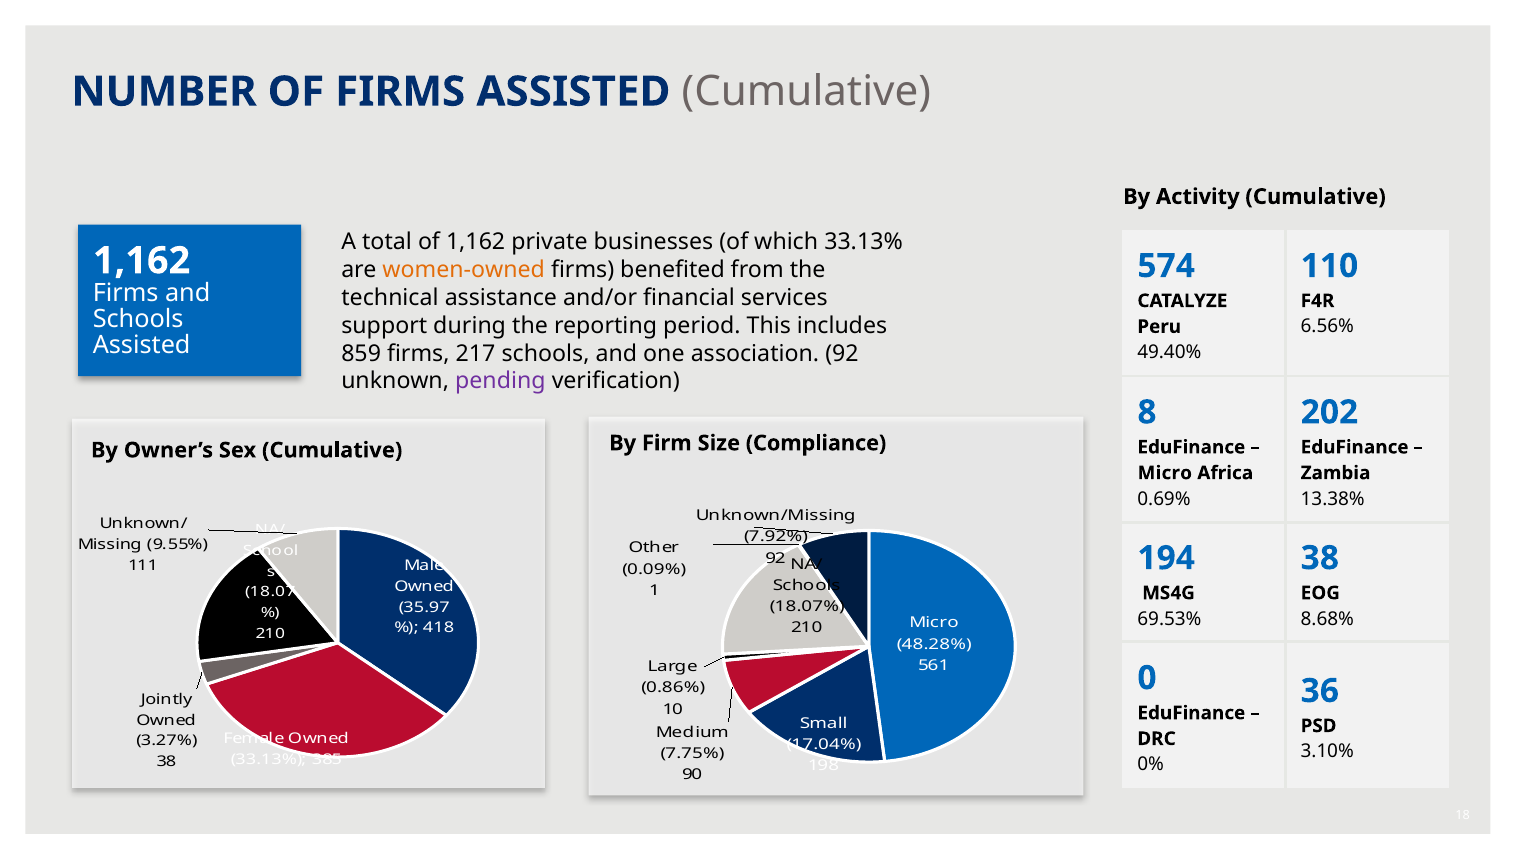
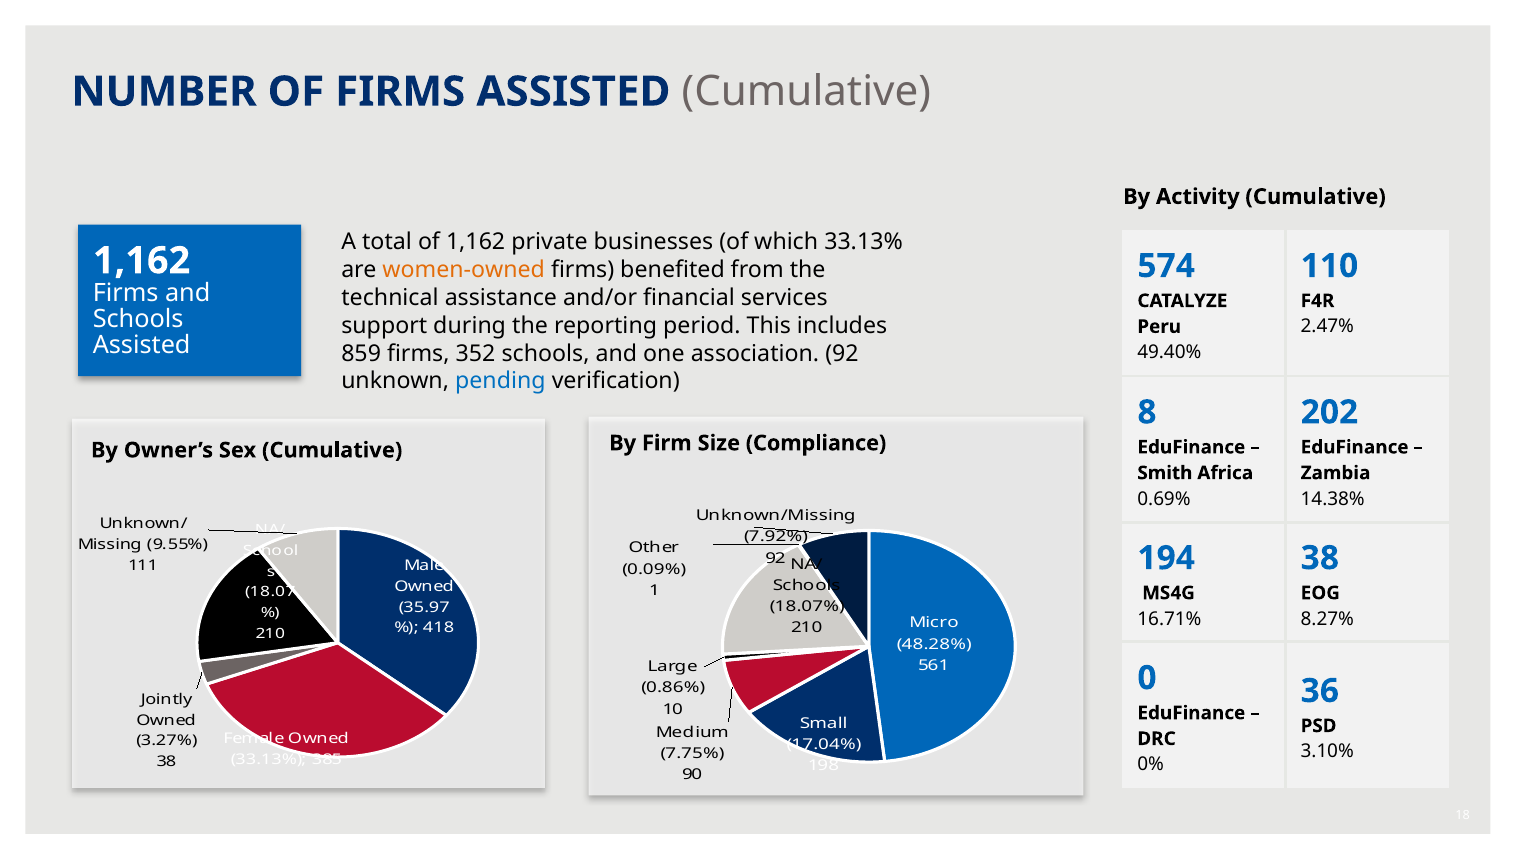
6.56%: 6.56% -> 2.47%
217: 217 -> 352
pending colour: purple -> blue
Micro at (1165, 473): Micro -> Smith
13.38%: 13.38% -> 14.38%
69.53%: 69.53% -> 16.71%
8.68%: 8.68% -> 8.27%
